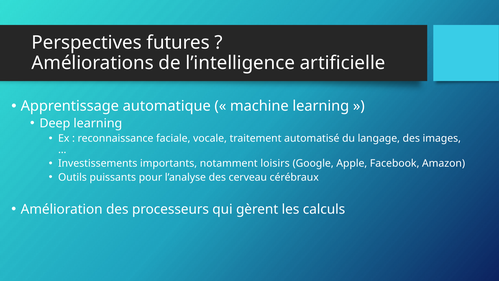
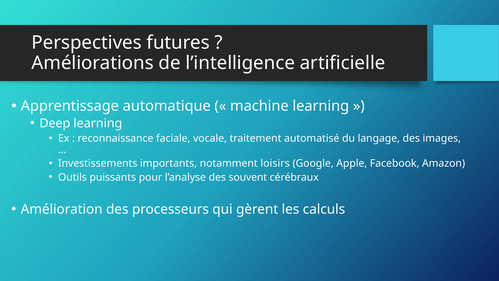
cerveau: cerveau -> souvent
